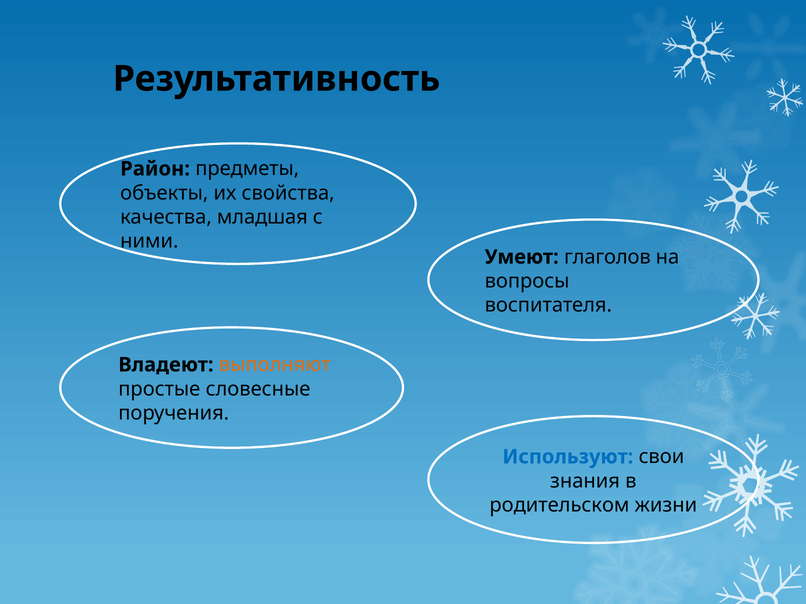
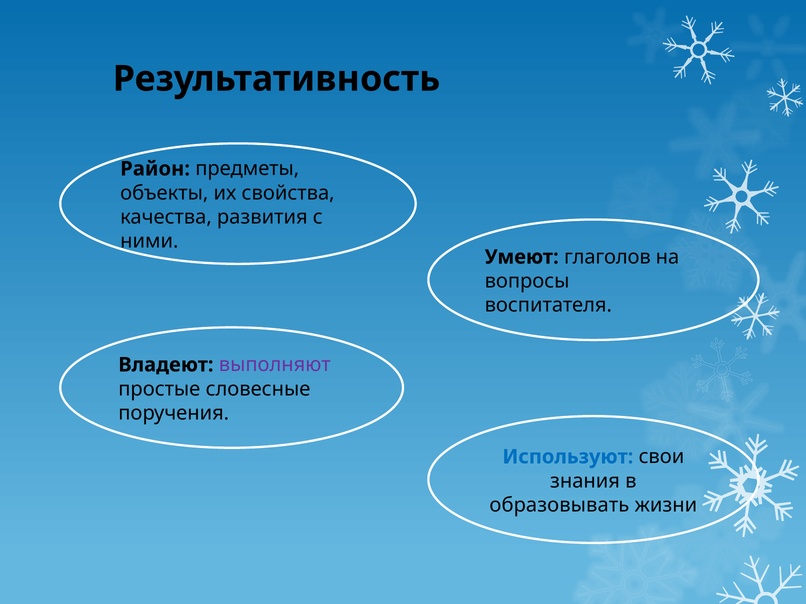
младшая: младшая -> развития
выполняют colour: orange -> purple
родительском: родительском -> образовывать
